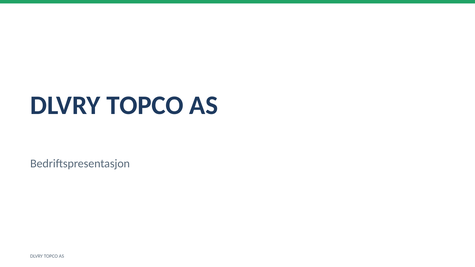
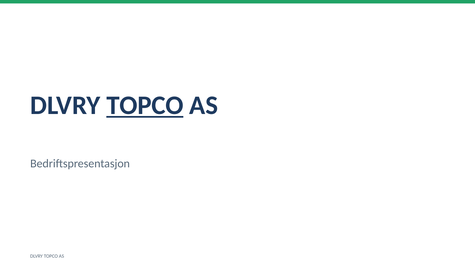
TOPCO at (145, 105) underline: none -> present
